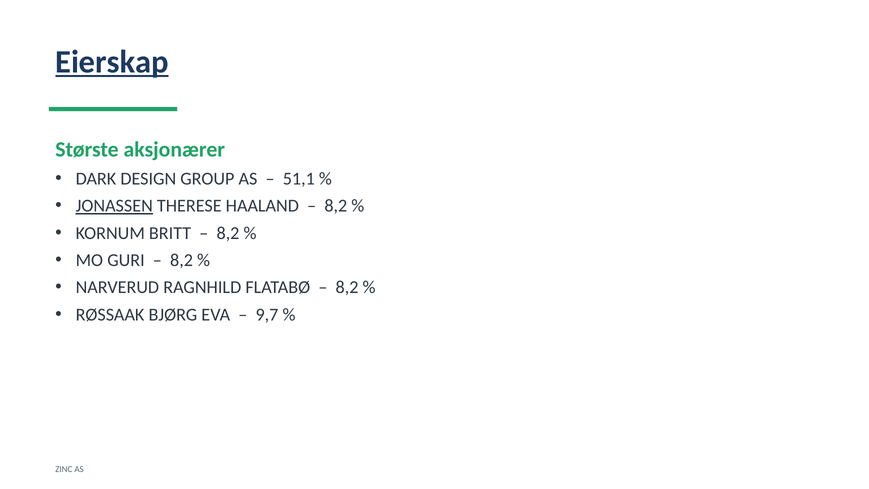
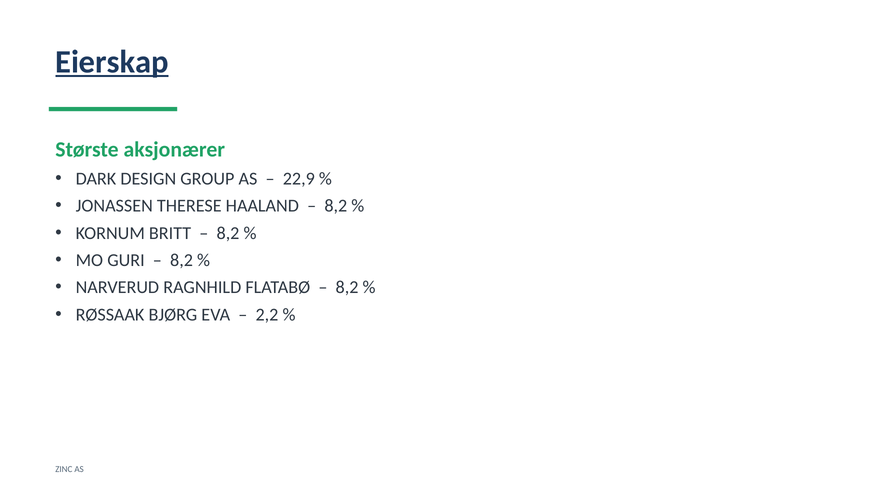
51,1: 51,1 -> 22,9
JONASSEN underline: present -> none
9,7: 9,7 -> 2,2
